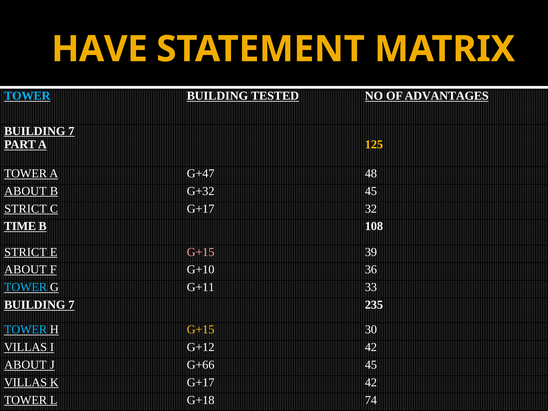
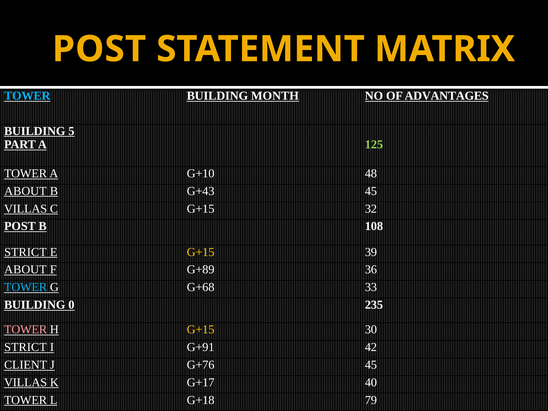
HAVE at (100, 49): HAVE -> POST
TESTED: TESTED -> MONTH
7 at (71, 131): 7 -> 5
125 colour: yellow -> light green
G+47: G+47 -> G+10
G+32: G+32 -> G+43
STRICT at (25, 209): STRICT -> VILLAS
C G+17: G+17 -> G+15
TIME at (20, 226): TIME -> POST
G+15 at (201, 252) colour: pink -> yellow
G+10: G+10 -> G+89
G+11: G+11 -> G+68
7 at (71, 305): 7 -> 0
TOWER at (26, 330) colour: light blue -> pink
VILLAS at (26, 347): VILLAS -> STRICT
G+12: G+12 -> G+91
ABOUT at (25, 365): ABOUT -> CLIENT
G+66: G+66 -> G+76
G+17 42: 42 -> 40
74: 74 -> 79
